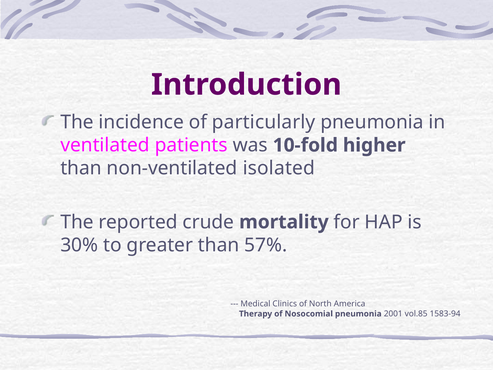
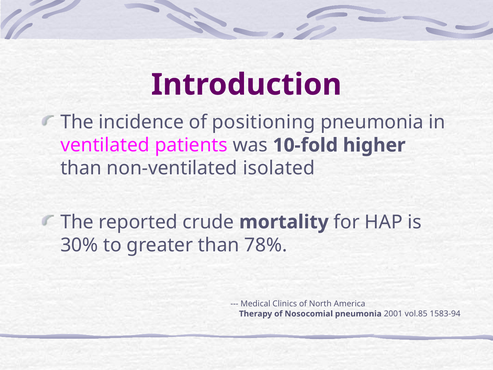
particularly: particularly -> positioning
57%: 57% -> 78%
